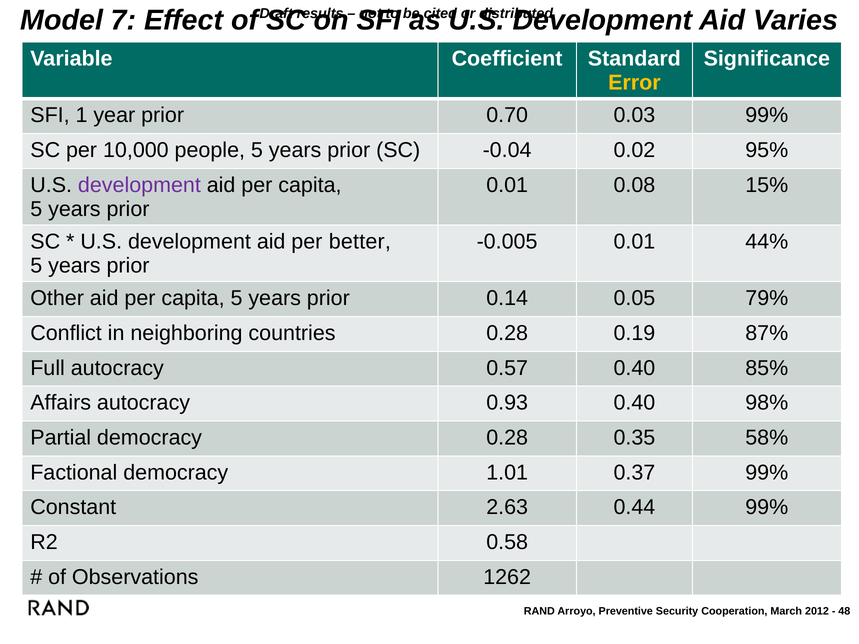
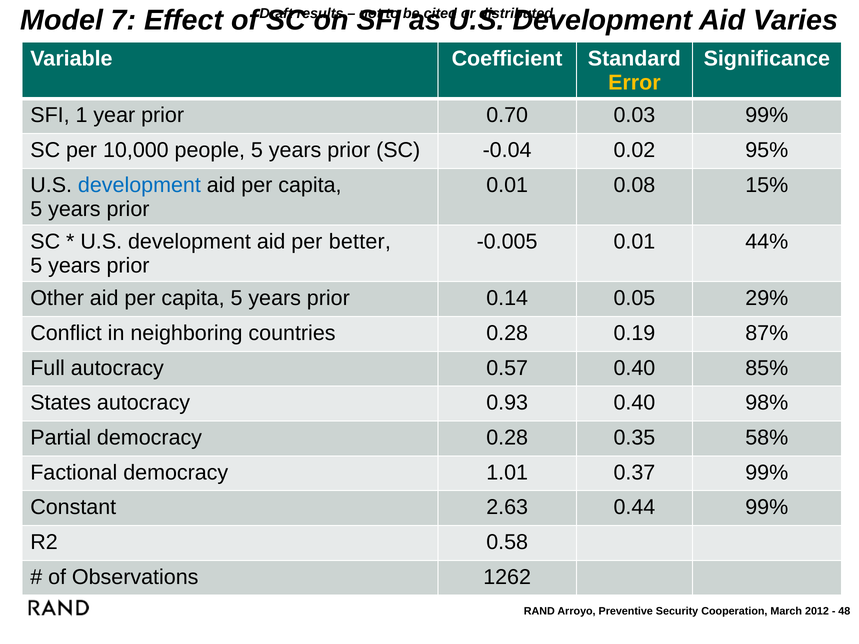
development at (139, 185) colour: purple -> blue
79%: 79% -> 29%
Affairs: Affairs -> States
